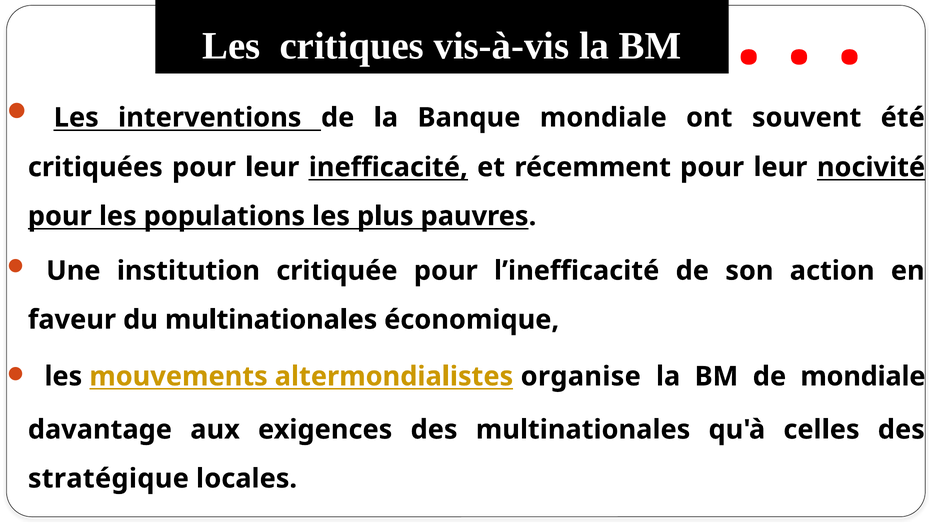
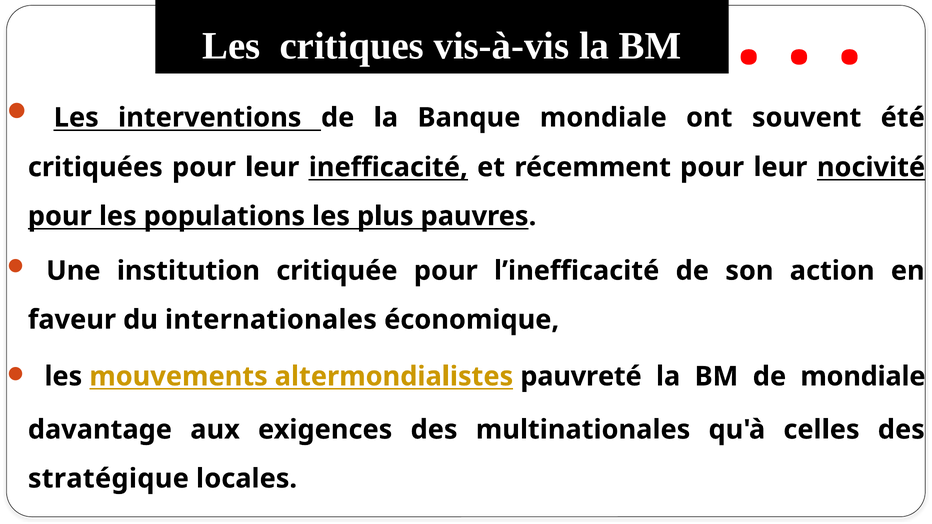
du multinationales: multinationales -> internationales
organise: organise -> pauvreté
